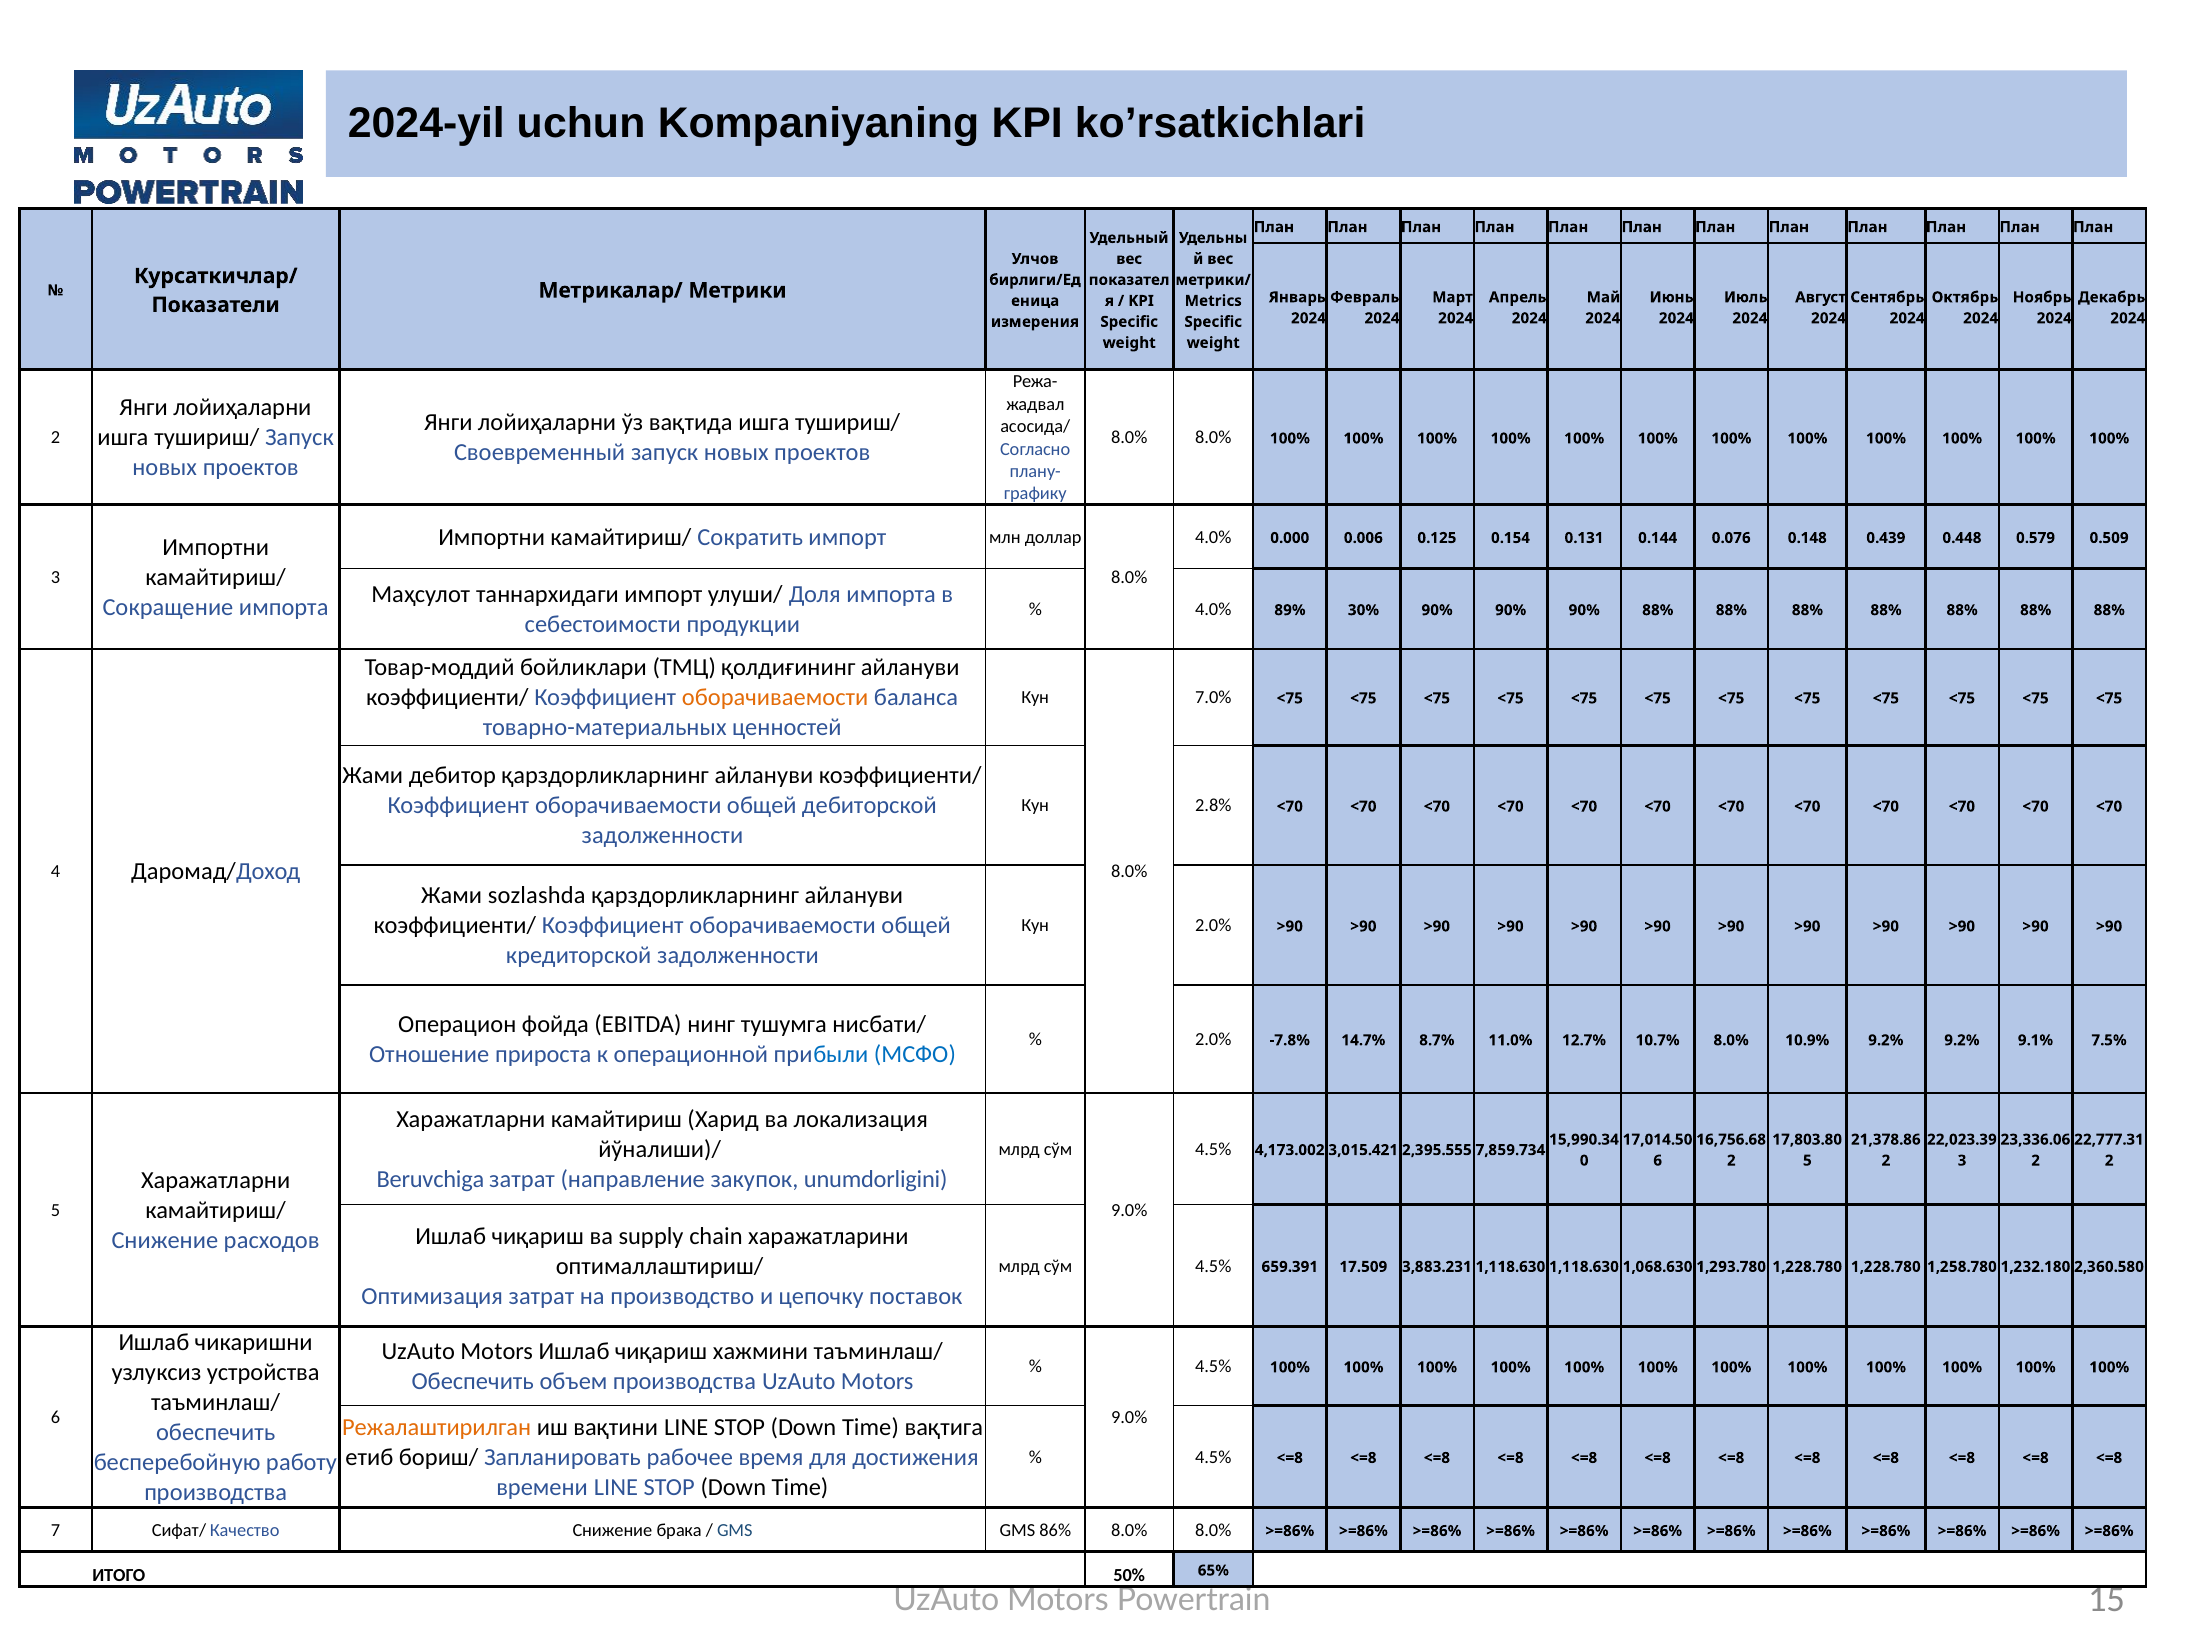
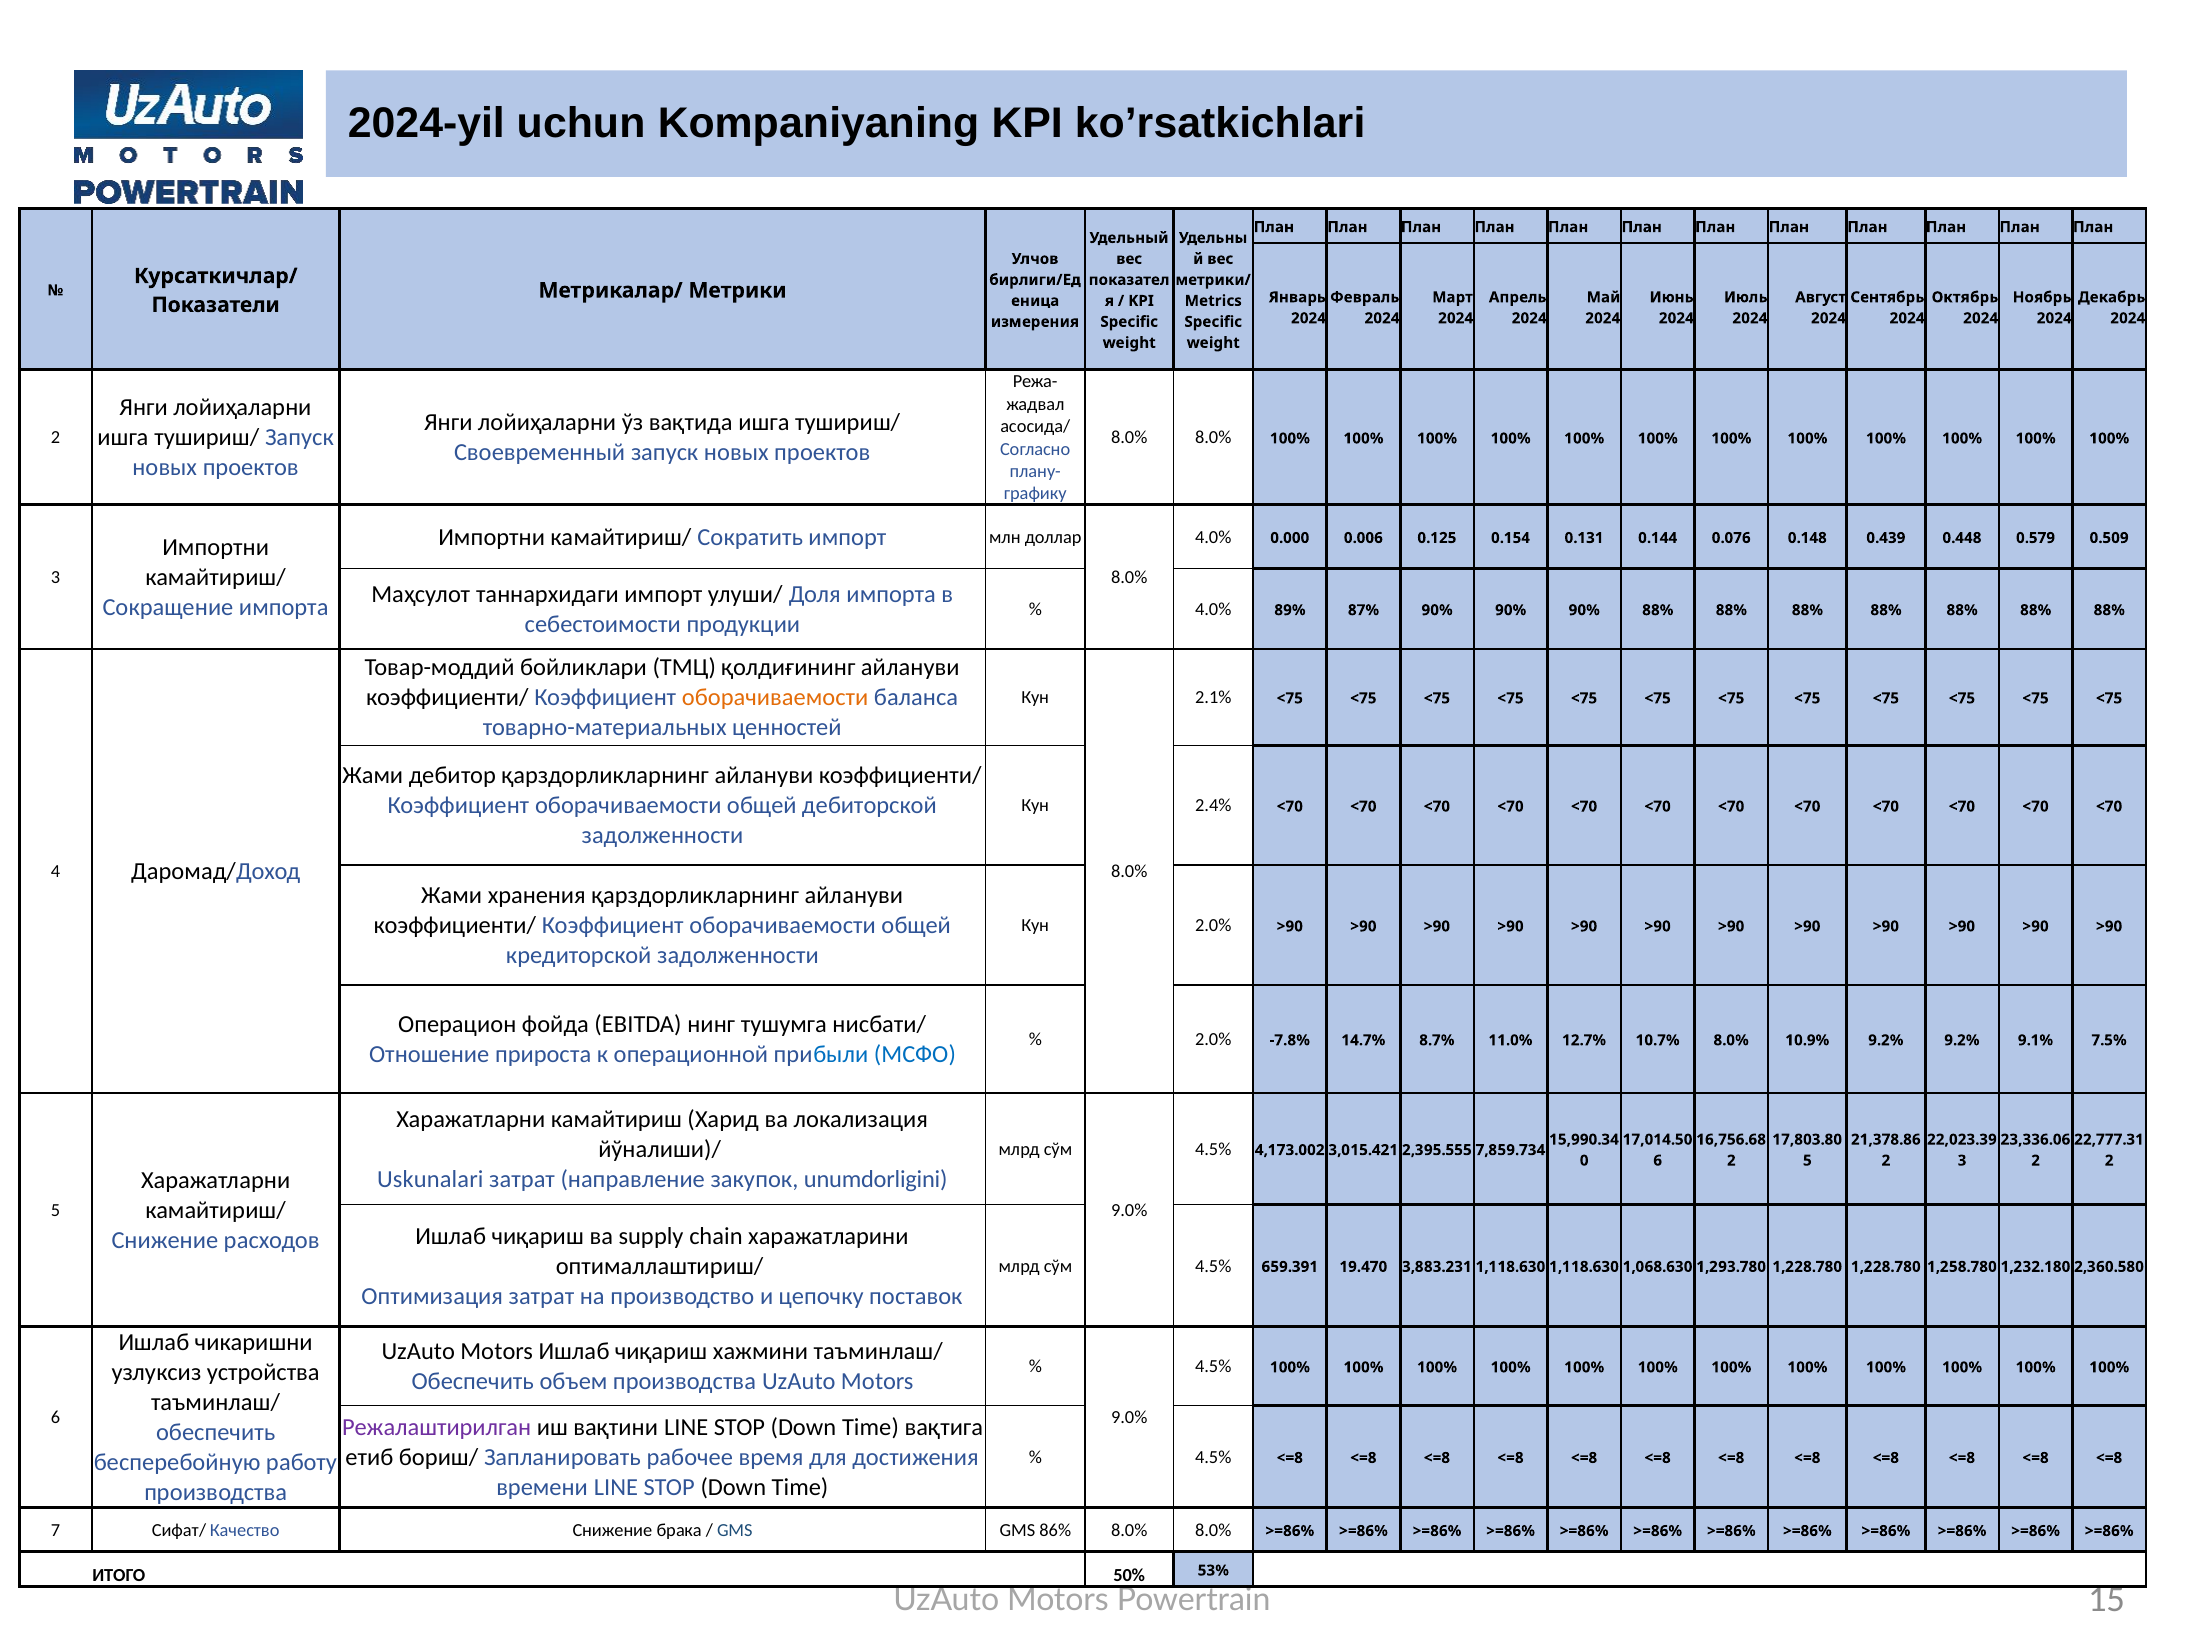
30%: 30% -> 87%
7.0%: 7.0% -> 2.1%
2.8%: 2.8% -> 2.4%
sozlashda: sozlashda -> хранения
Beruvchiga: Beruvchiga -> Uskunalari
17.509: 17.509 -> 19.470
Режалаштирилган colour: orange -> purple
65%: 65% -> 53%
